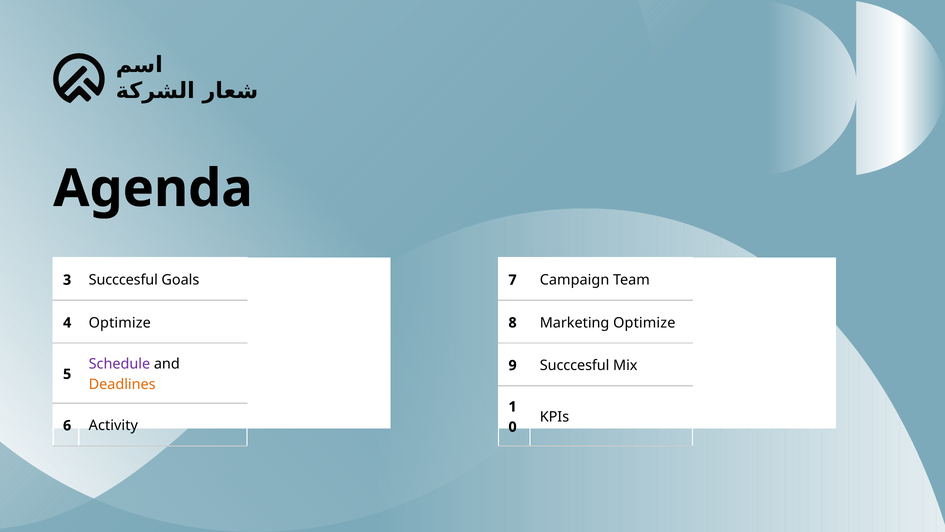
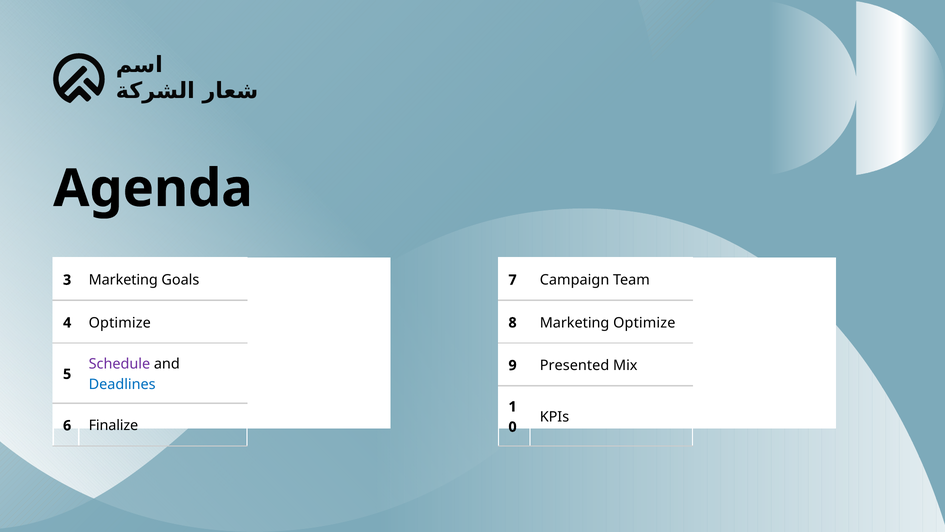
3 Succcesful: Succcesful -> Marketing
9 Succcesful: Succcesful -> Presented
Deadlines colour: orange -> blue
Activity: Activity -> Finalize
